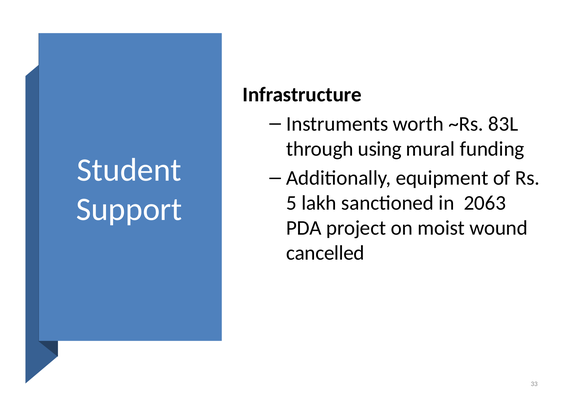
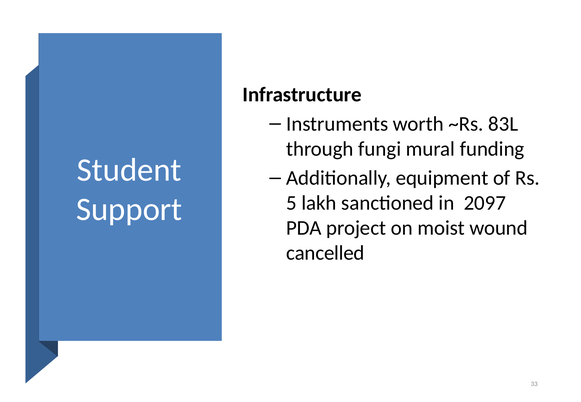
using: using -> fungi
2063: 2063 -> 2097
